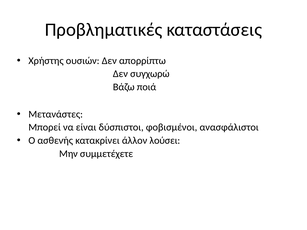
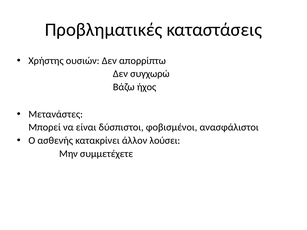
ποιά: ποιά -> ήχος
